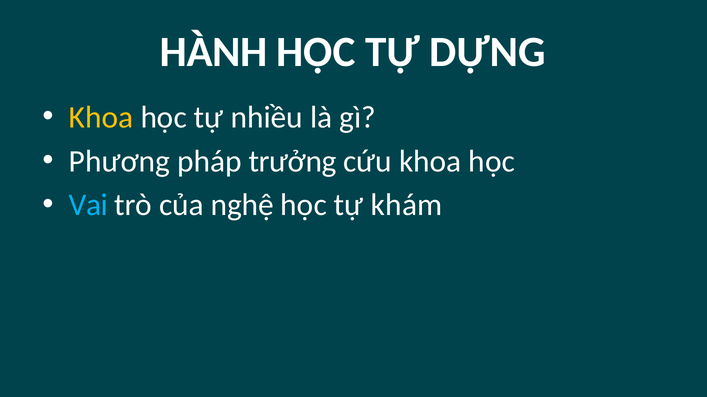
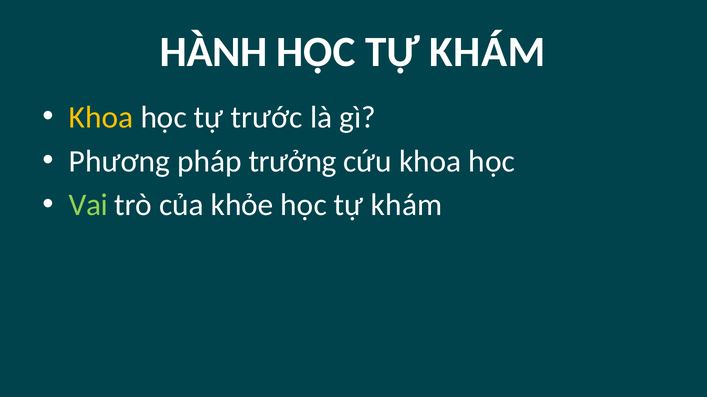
DỰNG at (488, 52): DỰNG -> KHÁM
nhiều: nhiều -> trước
Vai colour: light blue -> light green
nghệ: nghệ -> khỏe
